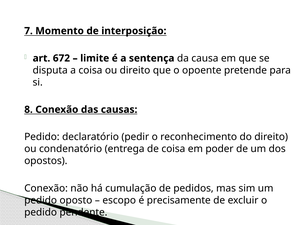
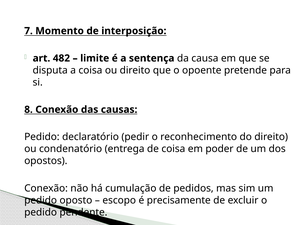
672: 672 -> 482
